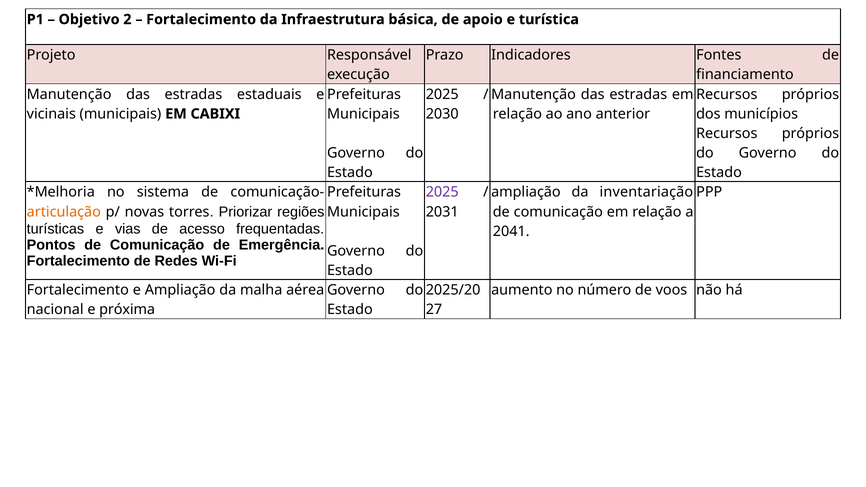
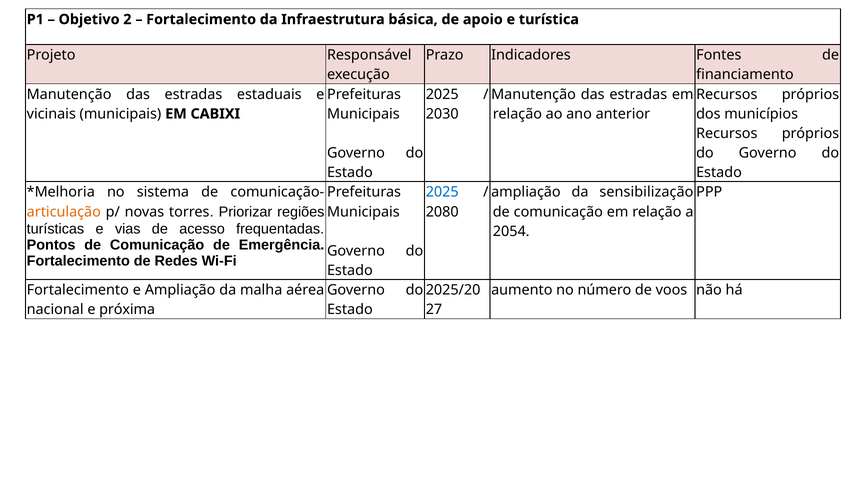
2025 at (442, 192) colour: purple -> blue
inventariação: inventariação -> sensibilização
2031: 2031 -> 2080
2041: 2041 -> 2054
